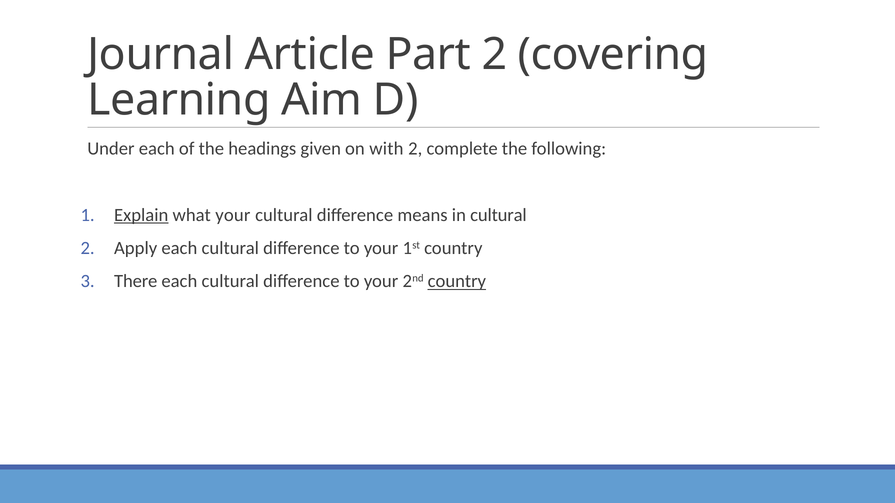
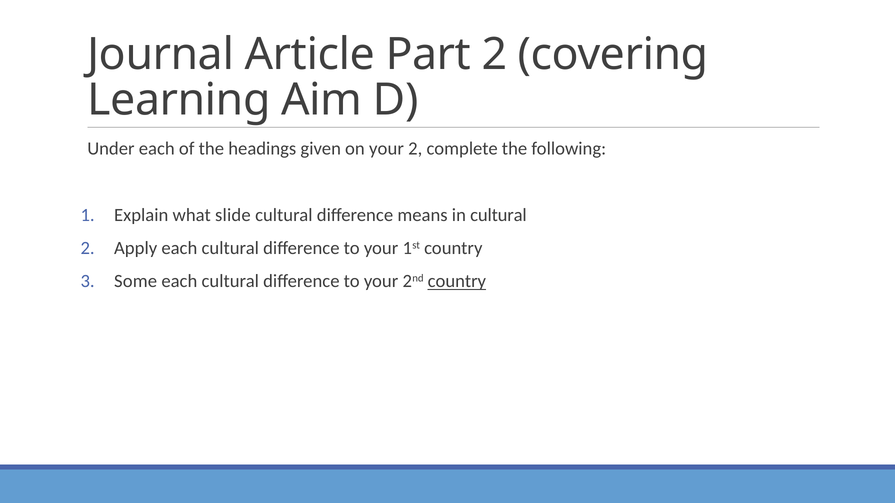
on with: with -> your
Explain underline: present -> none
what your: your -> slide
There: There -> Some
